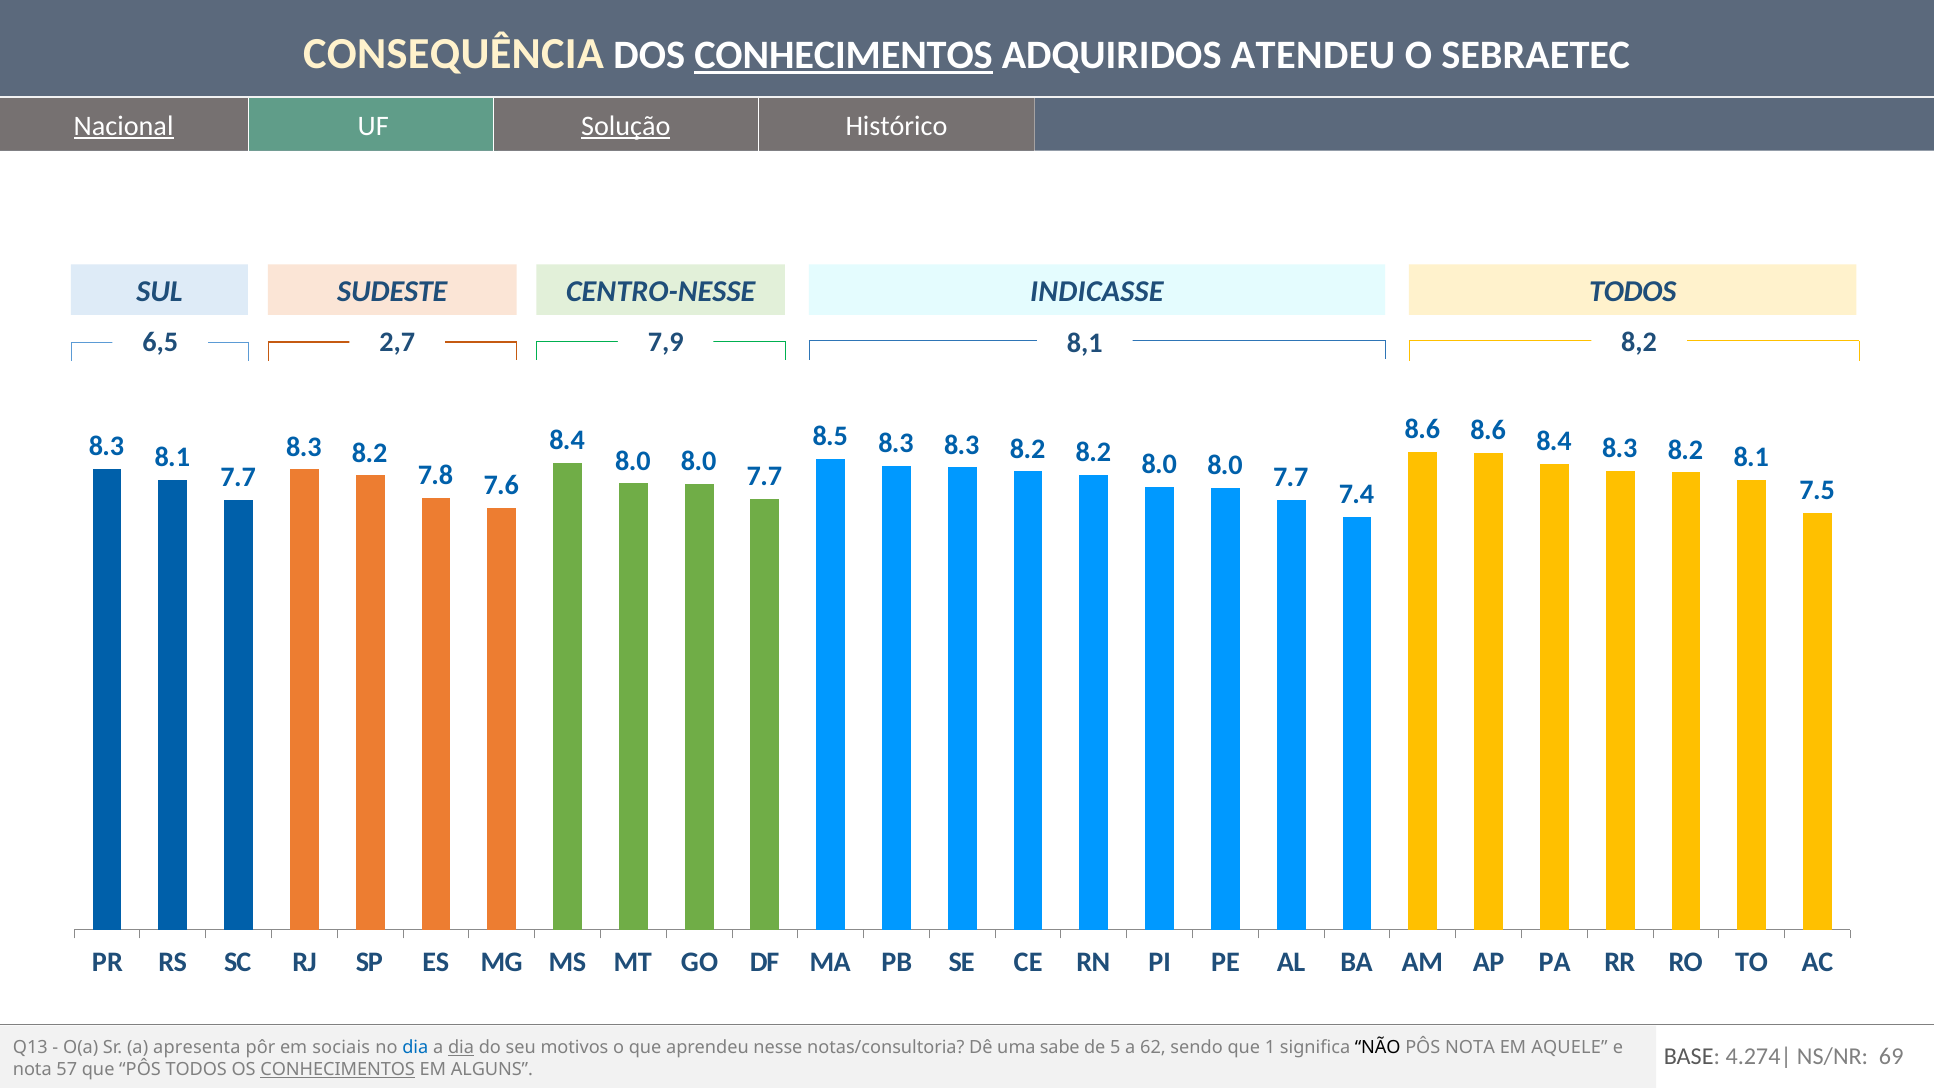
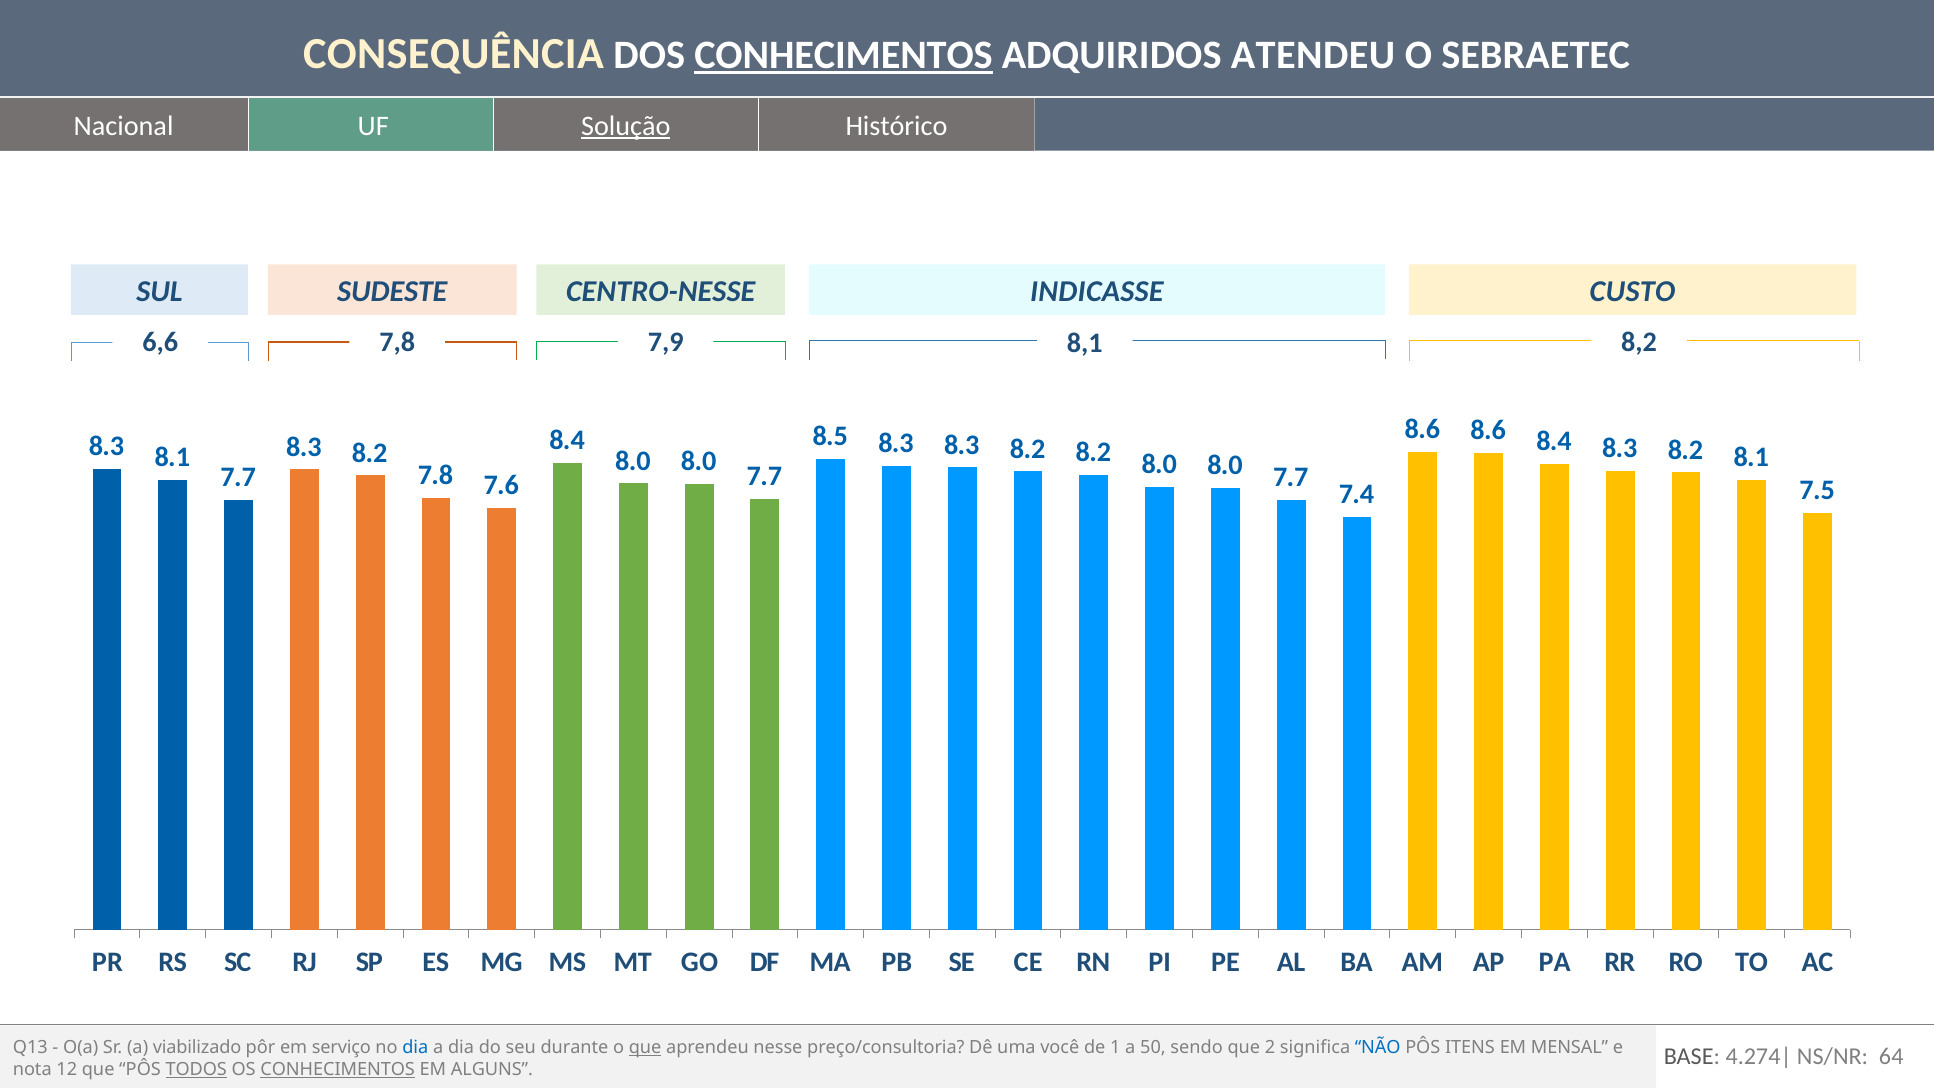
Nacional underline: present -> none
TODOS at (1633, 292): TODOS -> CUSTO
6,5: 6,5 -> 6,6
2,7: 2,7 -> 7,8
apresenta: apresenta -> viabilizado
sociais: sociais -> serviço
dia at (461, 1048) underline: present -> none
motivos: motivos -> durante
que at (645, 1048) underline: none -> present
notas/consultoria: notas/consultoria -> preço/consultoria
sabe: sabe -> você
5: 5 -> 1
62: 62 -> 50
1: 1 -> 2
NÃO colour: black -> blue
PÔS NOTA: NOTA -> ITENS
AQUELE: AQUELE -> MENSAL
69: 69 -> 64
57: 57 -> 12
TODOS at (196, 1069) underline: none -> present
